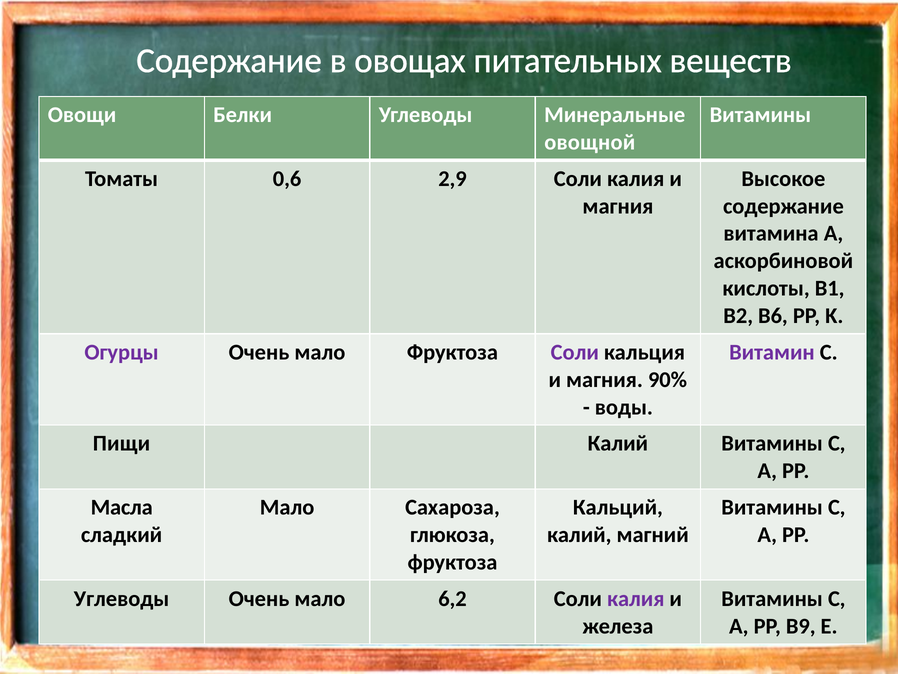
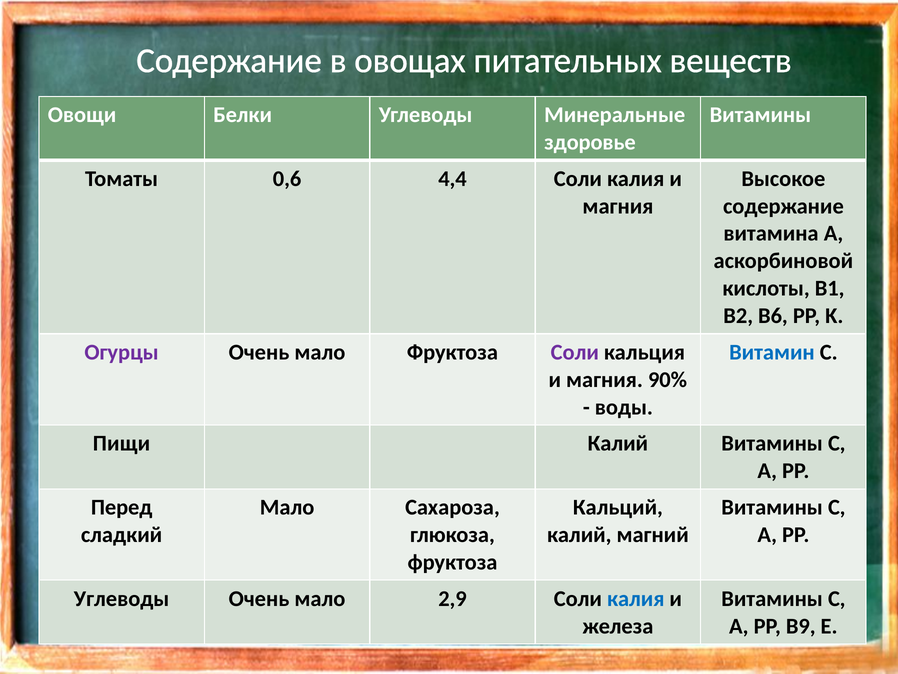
овощной: овощной -> здоровье
2,9: 2,9 -> 4,4
Витамин colour: purple -> blue
Масла: Масла -> Перед
6,2: 6,2 -> 2,9
калия at (636, 598) colour: purple -> blue
